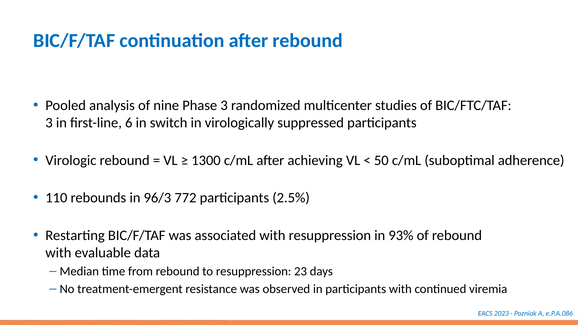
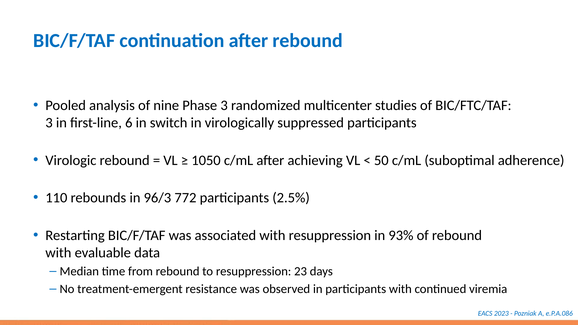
1300: 1300 -> 1050
